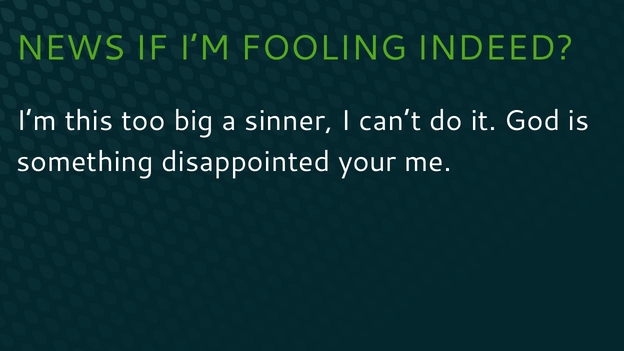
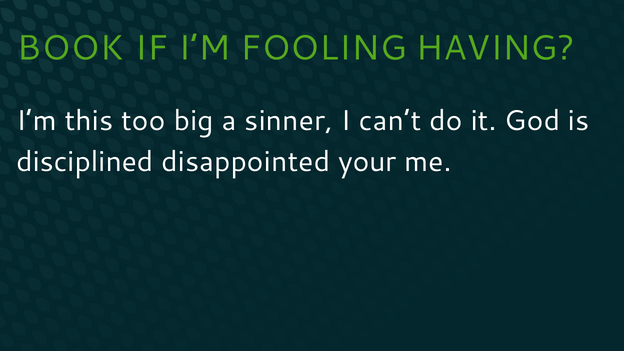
NEWS: NEWS -> BOOK
INDEED: INDEED -> HAVING
something: something -> disciplined
